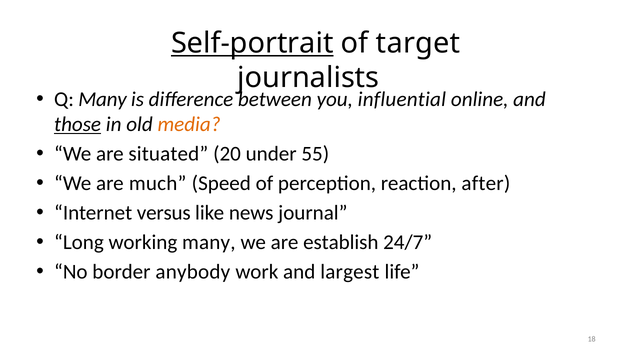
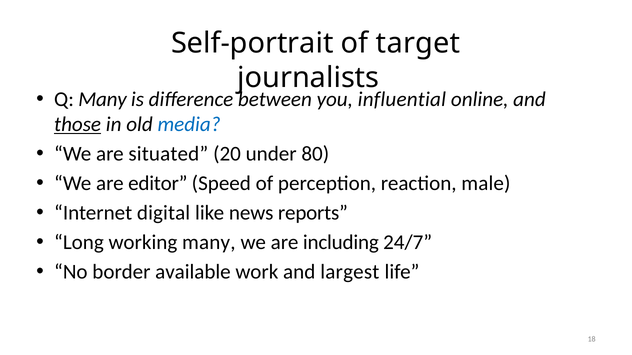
Self-portrait underline: present -> none
media colour: orange -> blue
55: 55 -> 80
much: much -> editor
after: after -> male
versus: versus -> digital
journal: journal -> reports
establish: establish -> including
anybody: anybody -> available
